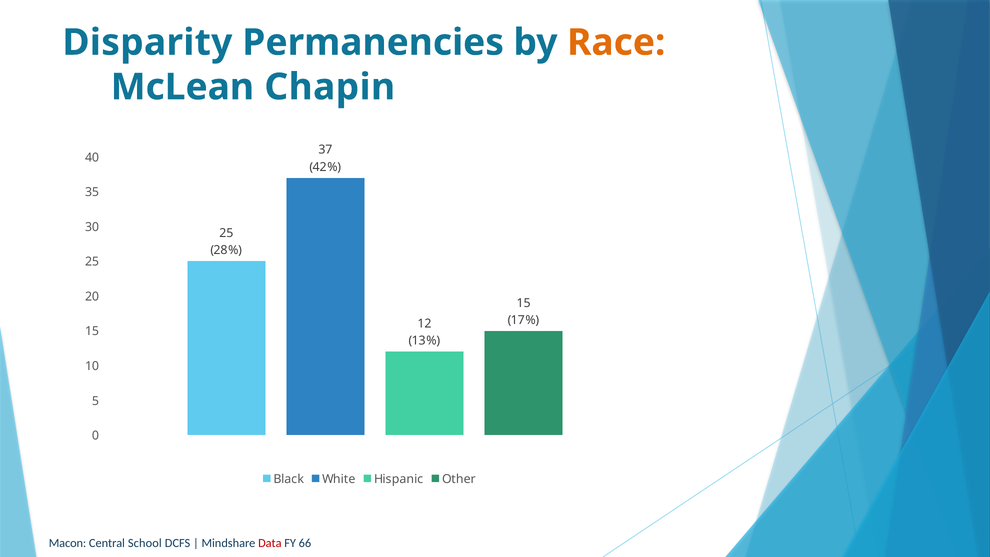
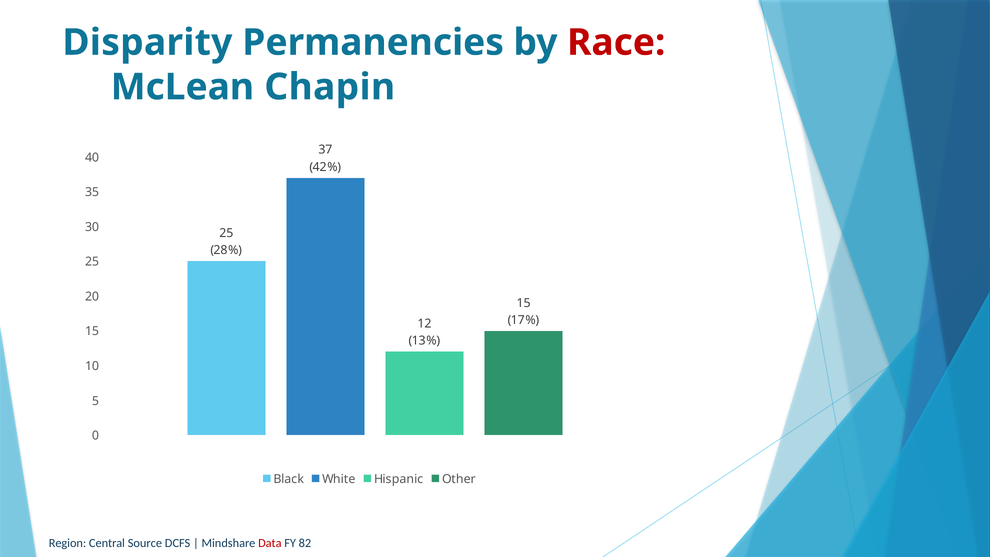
Race colour: orange -> red
Macon: Macon -> Region
School: School -> Source
66: 66 -> 82
